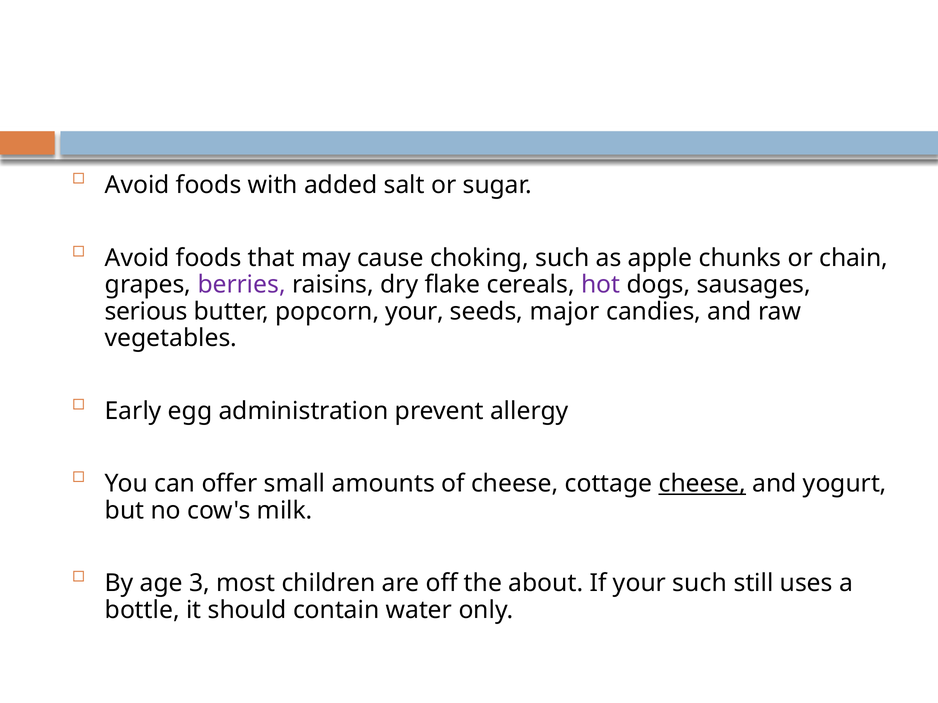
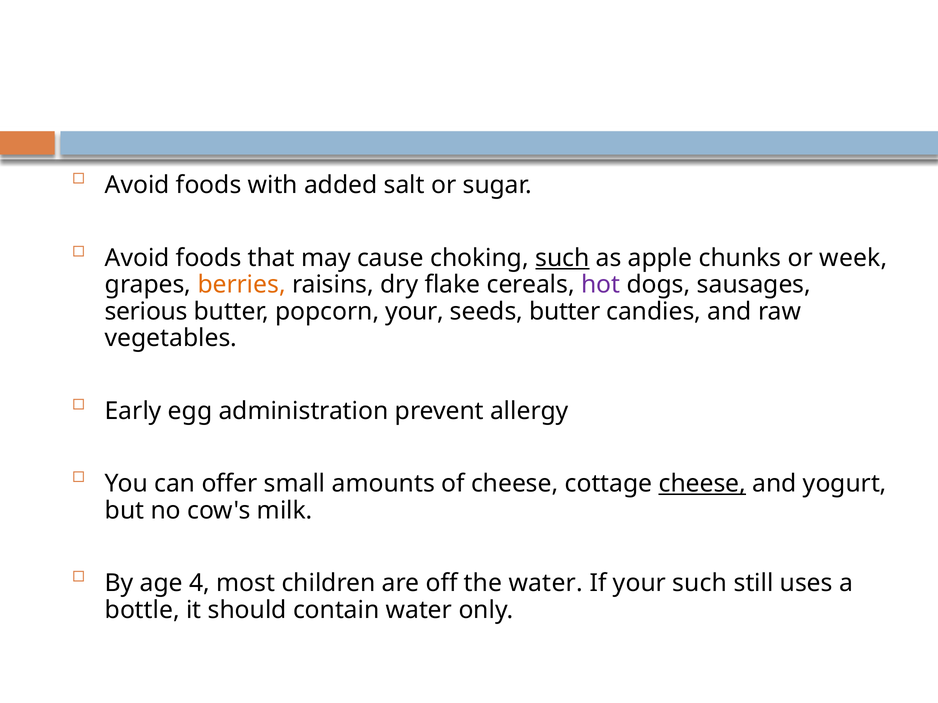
such at (562, 258) underline: none -> present
chain: chain -> week
berries colour: purple -> orange
seeds major: major -> butter
3: 3 -> 4
the about: about -> water
